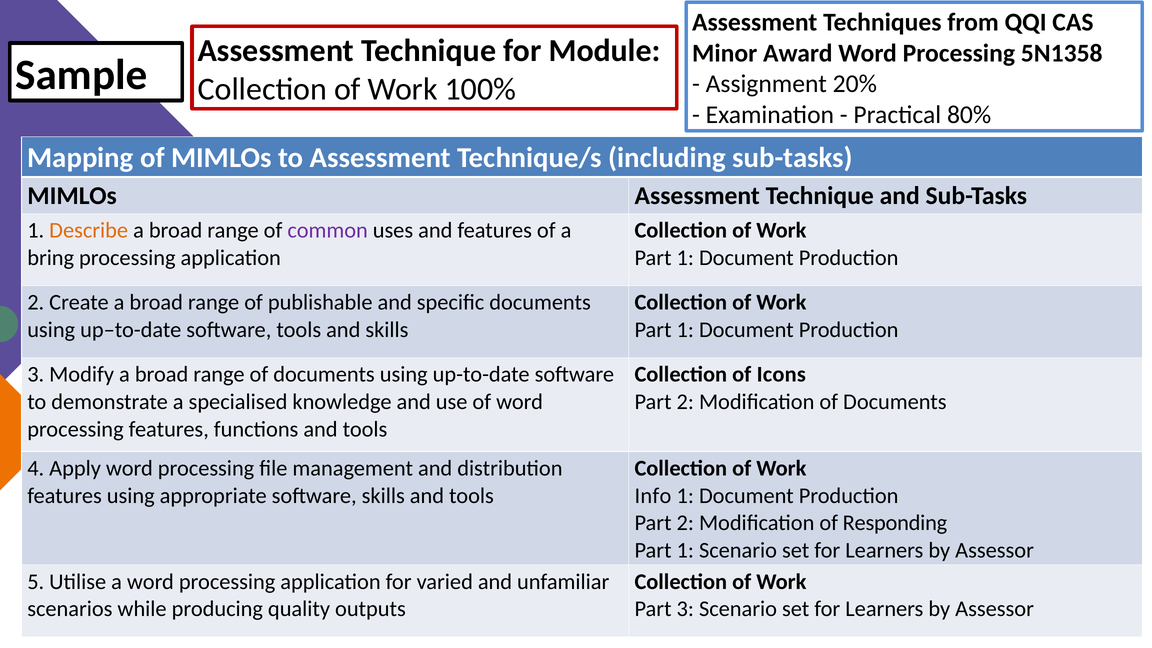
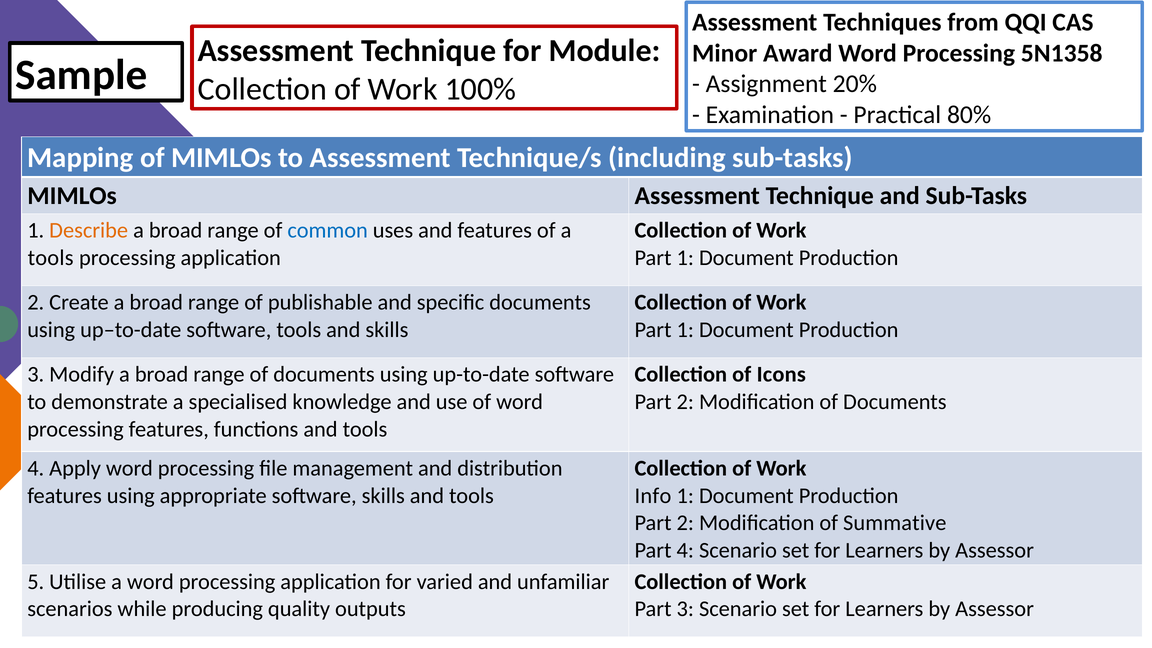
common colour: purple -> blue
bring at (51, 258): bring -> tools
Responding: Responding -> Summative
1 at (685, 550): 1 -> 4
